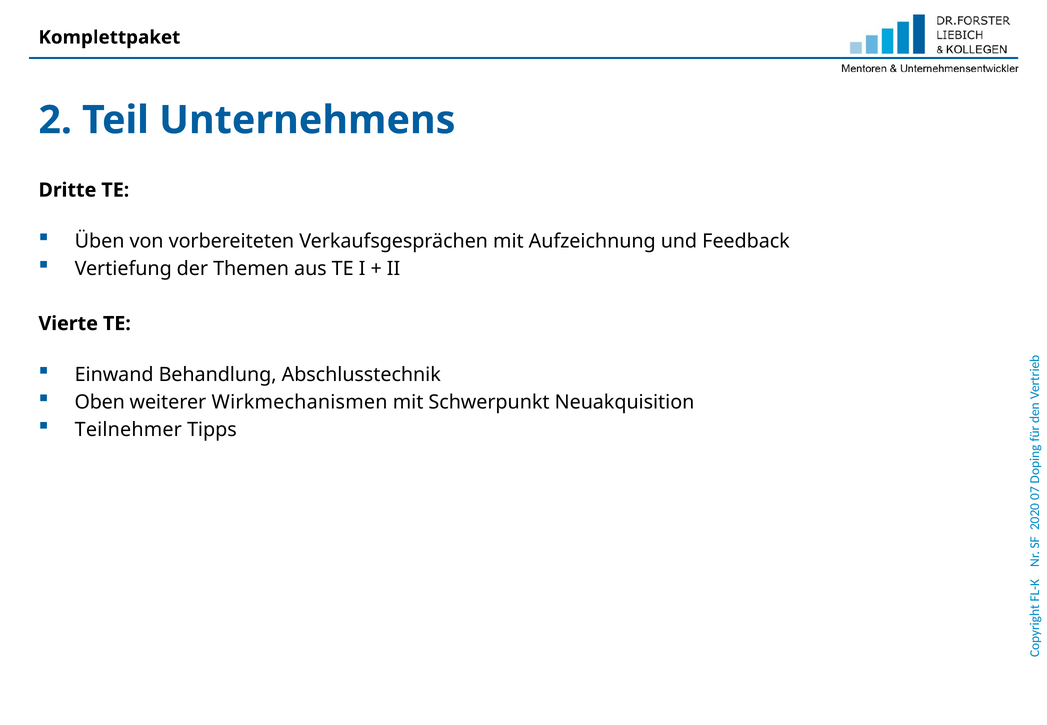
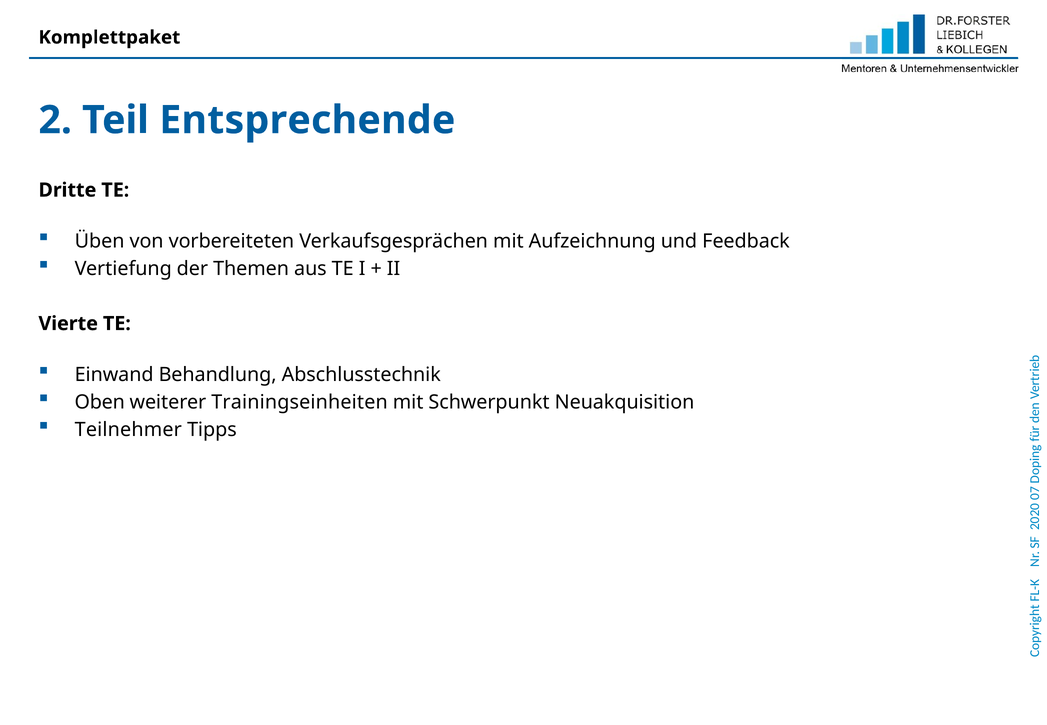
Unternehmens: Unternehmens -> Entsprechende
Wirkmechanismen: Wirkmechanismen -> Trainingseinheiten
